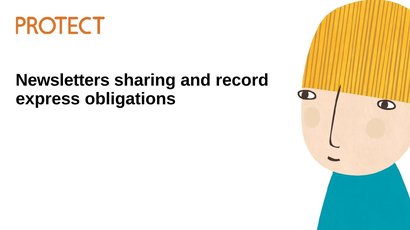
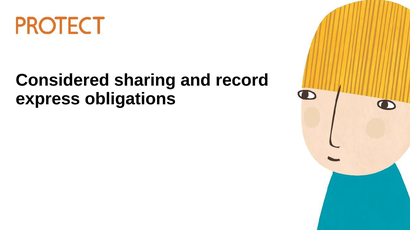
Newsletters: Newsletters -> Considered
